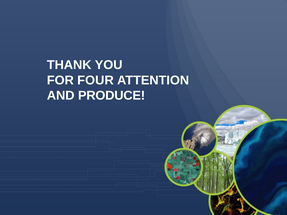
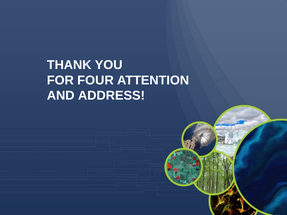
PRODUCE: PRODUCE -> ADDRESS
